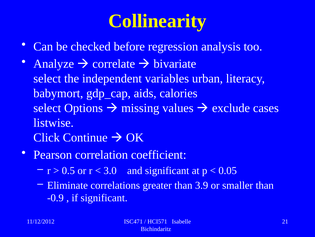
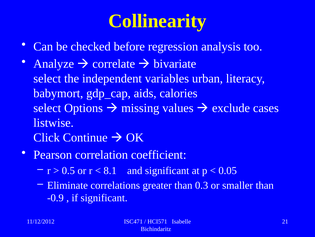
3.0: 3.0 -> 8.1
3.9: 3.9 -> 0.3
